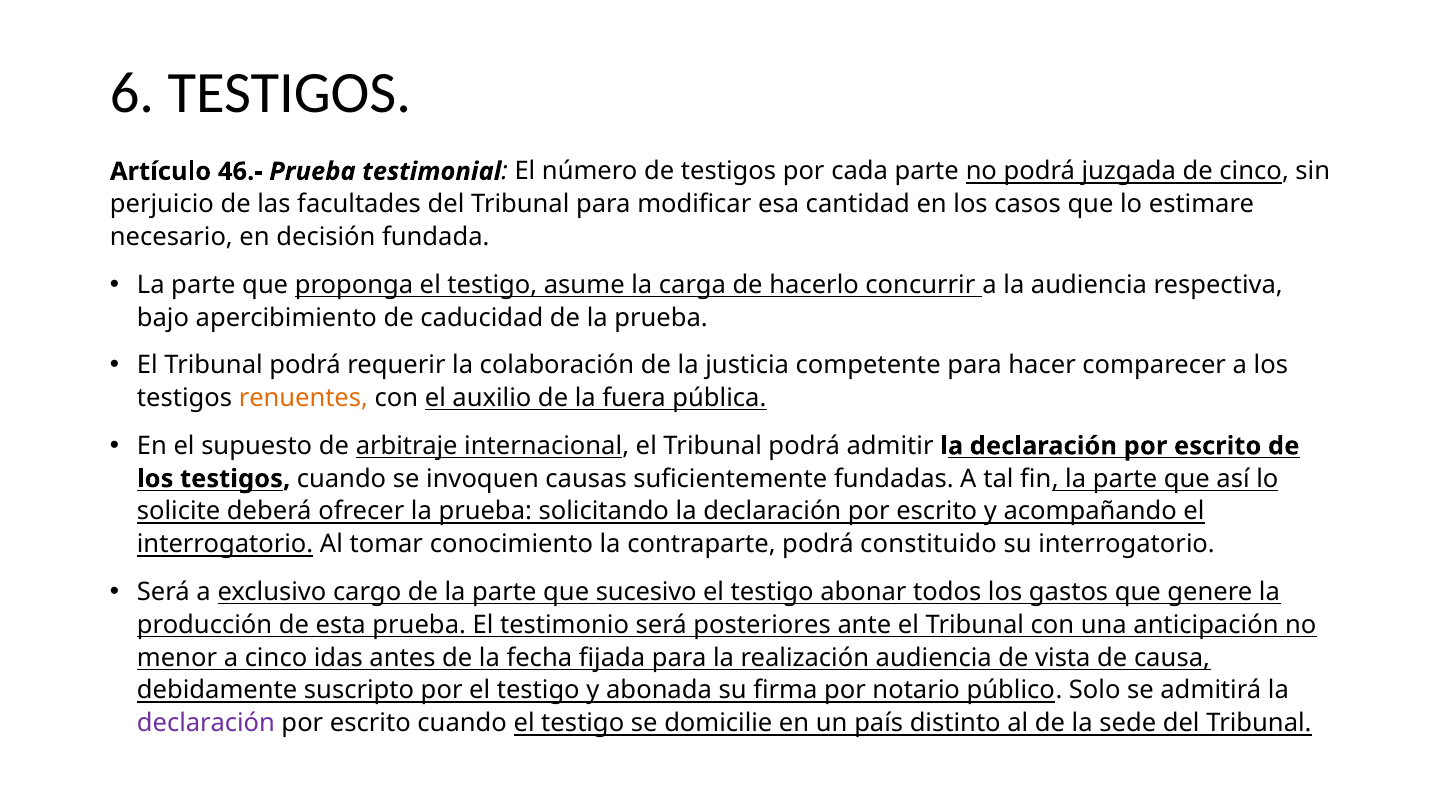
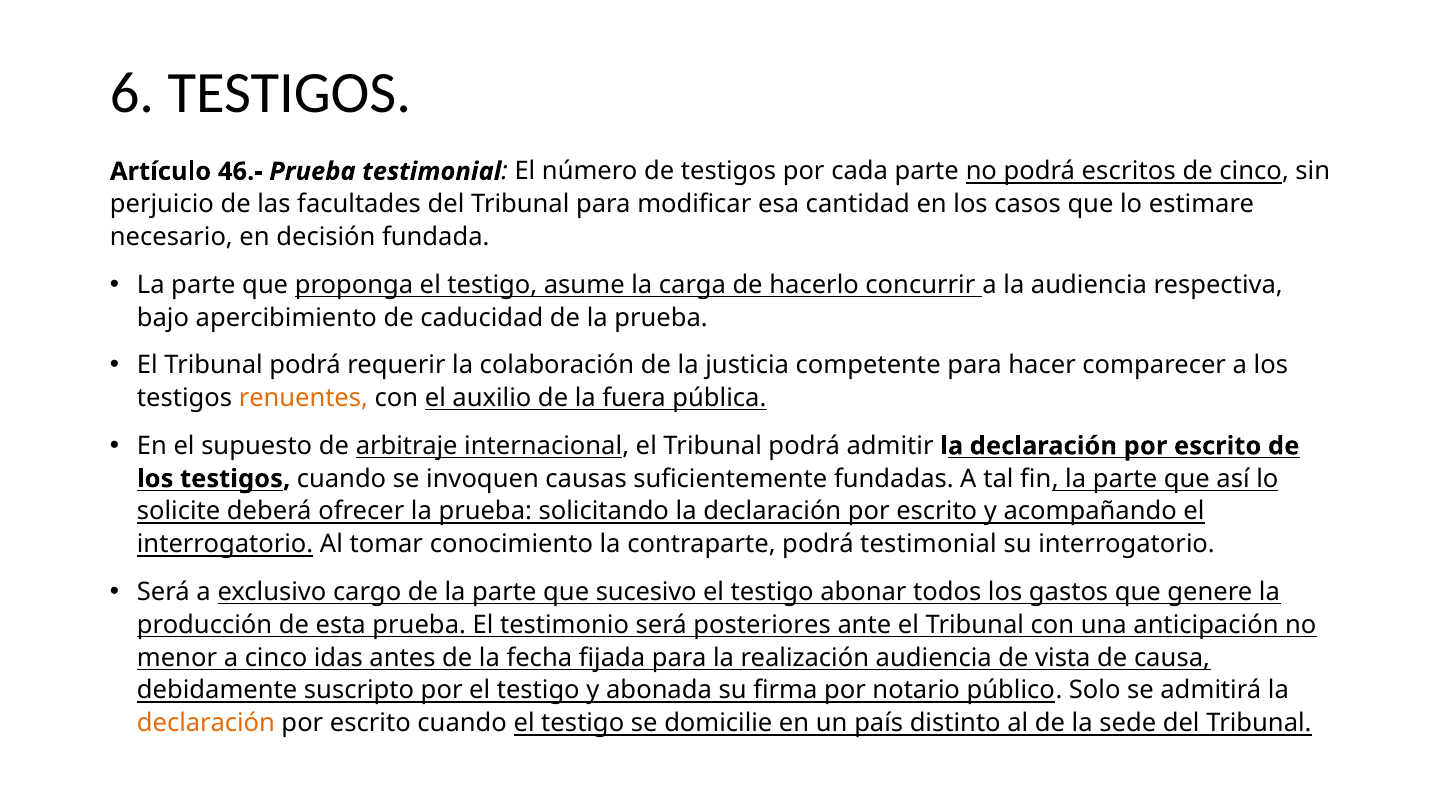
juzgada: juzgada -> escritos
podrá constituido: constituido -> testimonial
declaración at (206, 723) colour: purple -> orange
